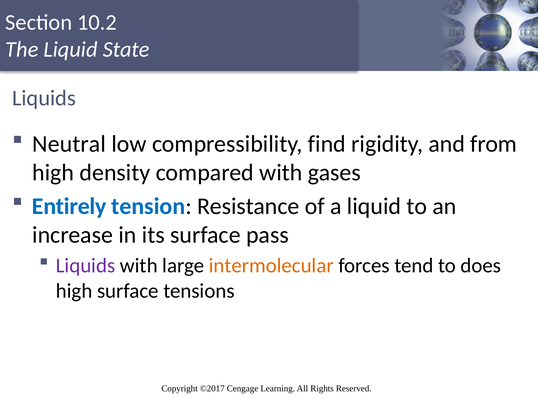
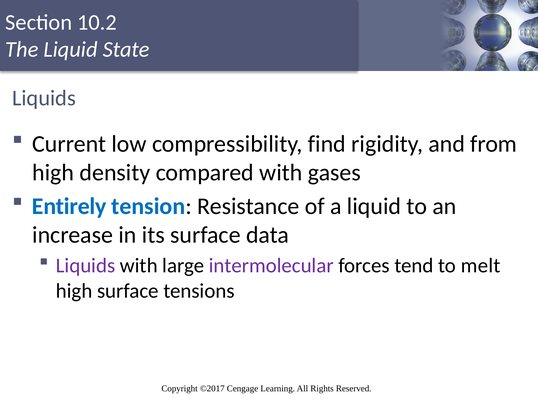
Neutral: Neutral -> Current
pass: pass -> data
intermolecular colour: orange -> purple
does: does -> melt
